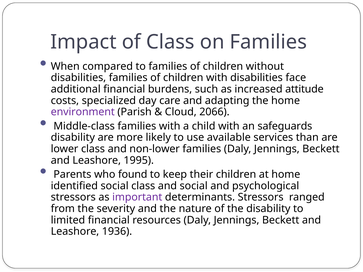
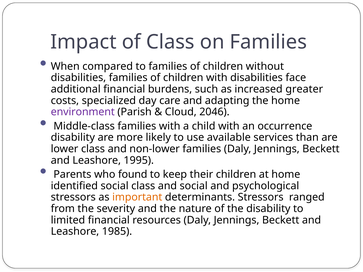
attitude: attitude -> greater
2066: 2066 -> 2046
safeguards: safeguards -> occurrence
important colour: purple -> orange
1936: 1936 -> 1985
